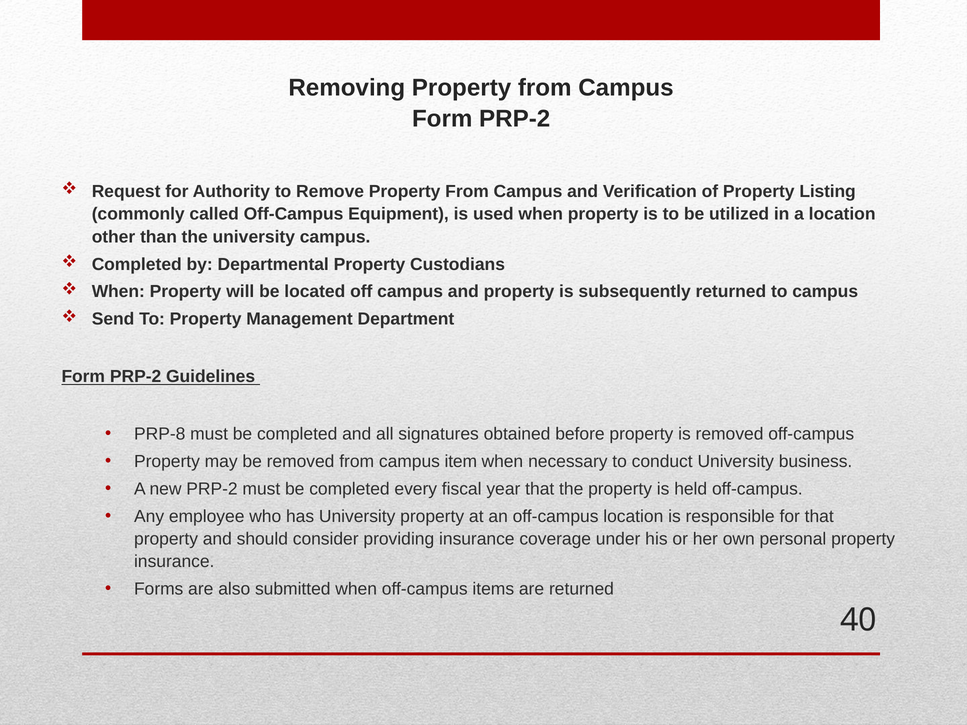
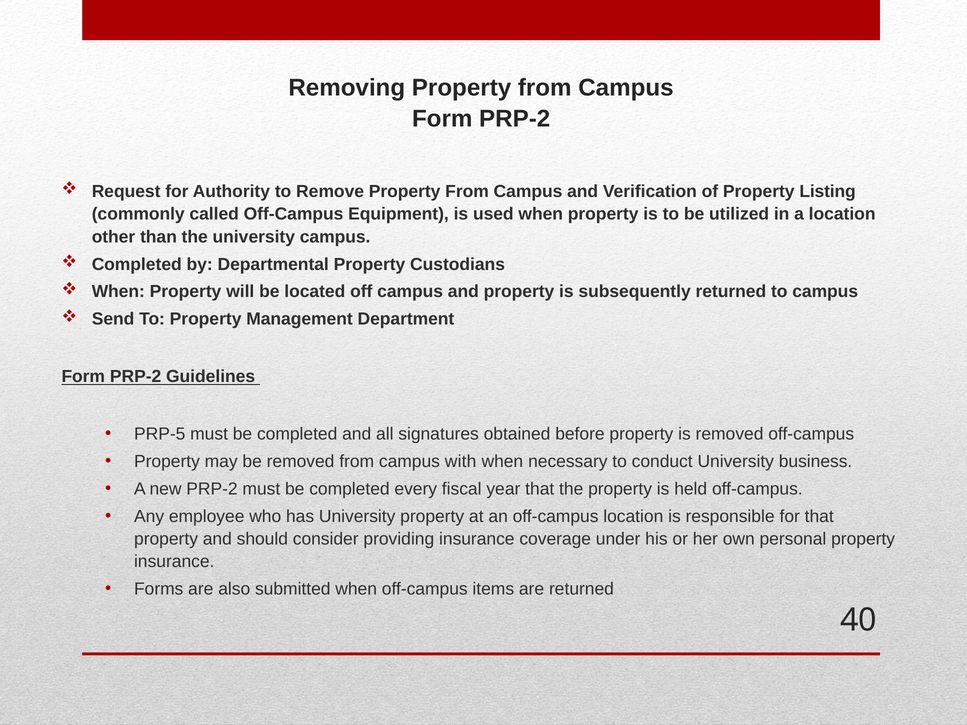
PRP-8: PRP-8 -> PRP-5
item: item -> with
